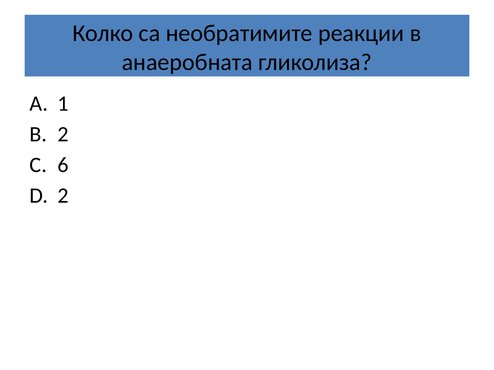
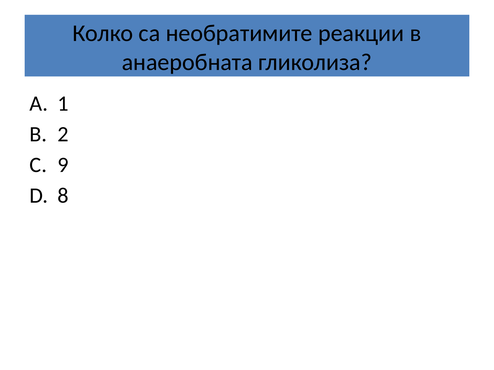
6: 6 -> 9
2 at (63, 196): 2 -> 8
